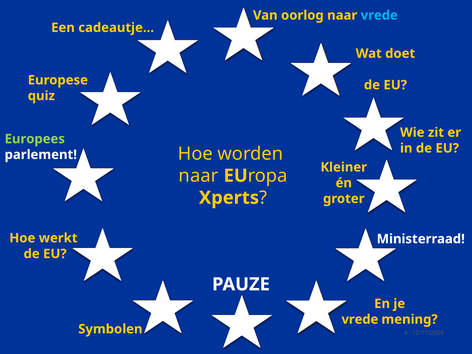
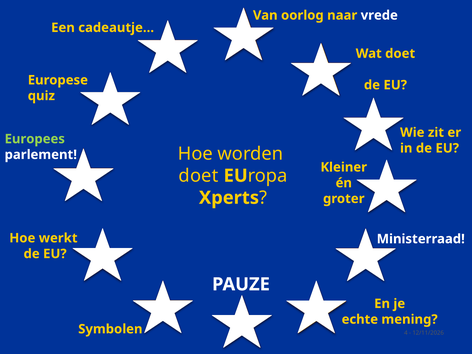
vrede at (379, 15) colour: light blue -> white
naar at (199, 176): naar -> doet
vrede at (360, 319): vrede -> echte
